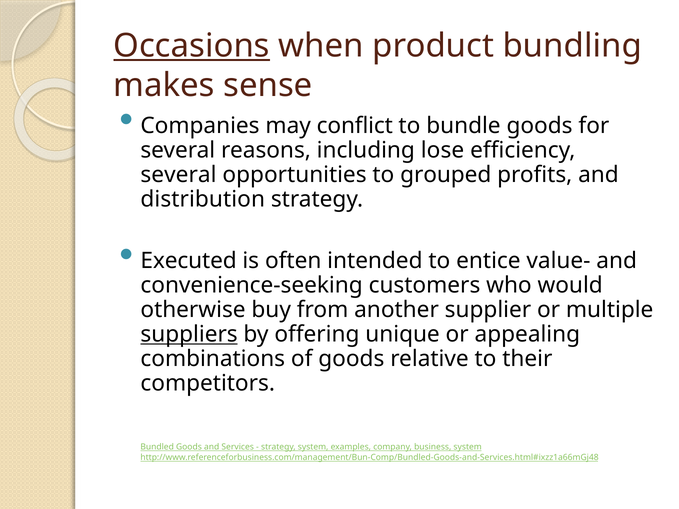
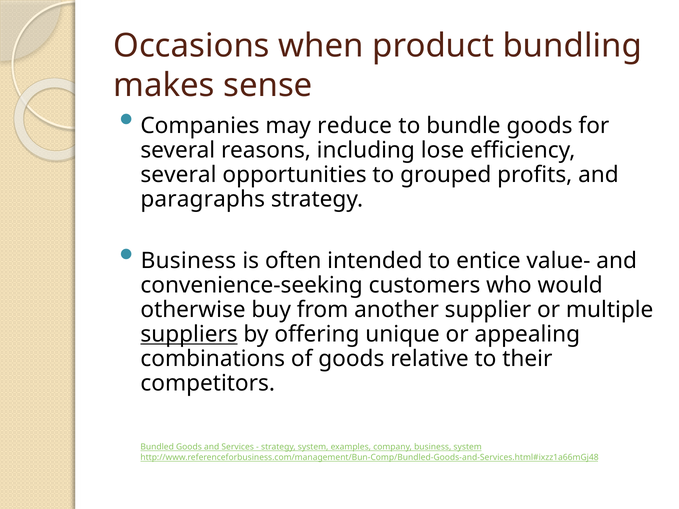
Occasions underline: present -> none
conflict: conflict -> reduce
distribution: distribution -> paragraphs
Executed at (189, 261): Executed -> Business
